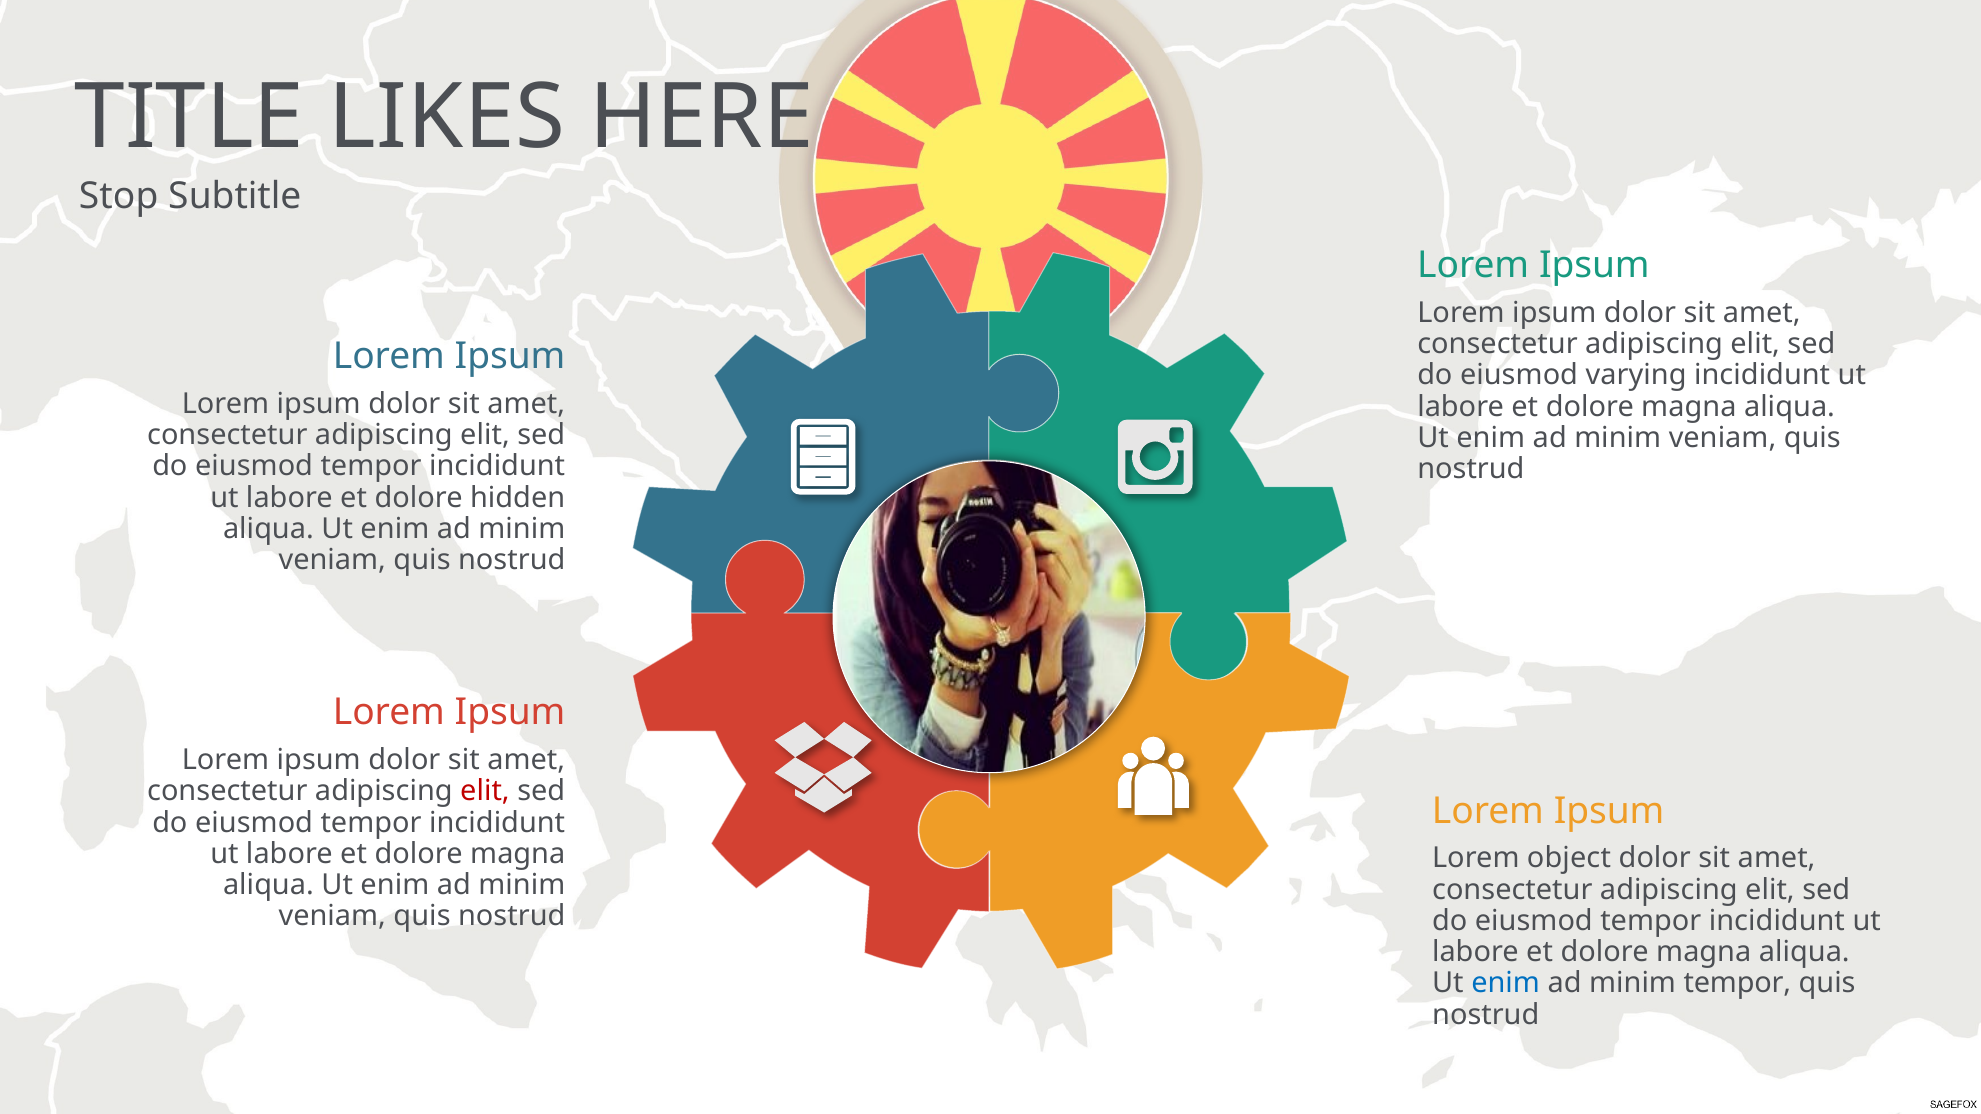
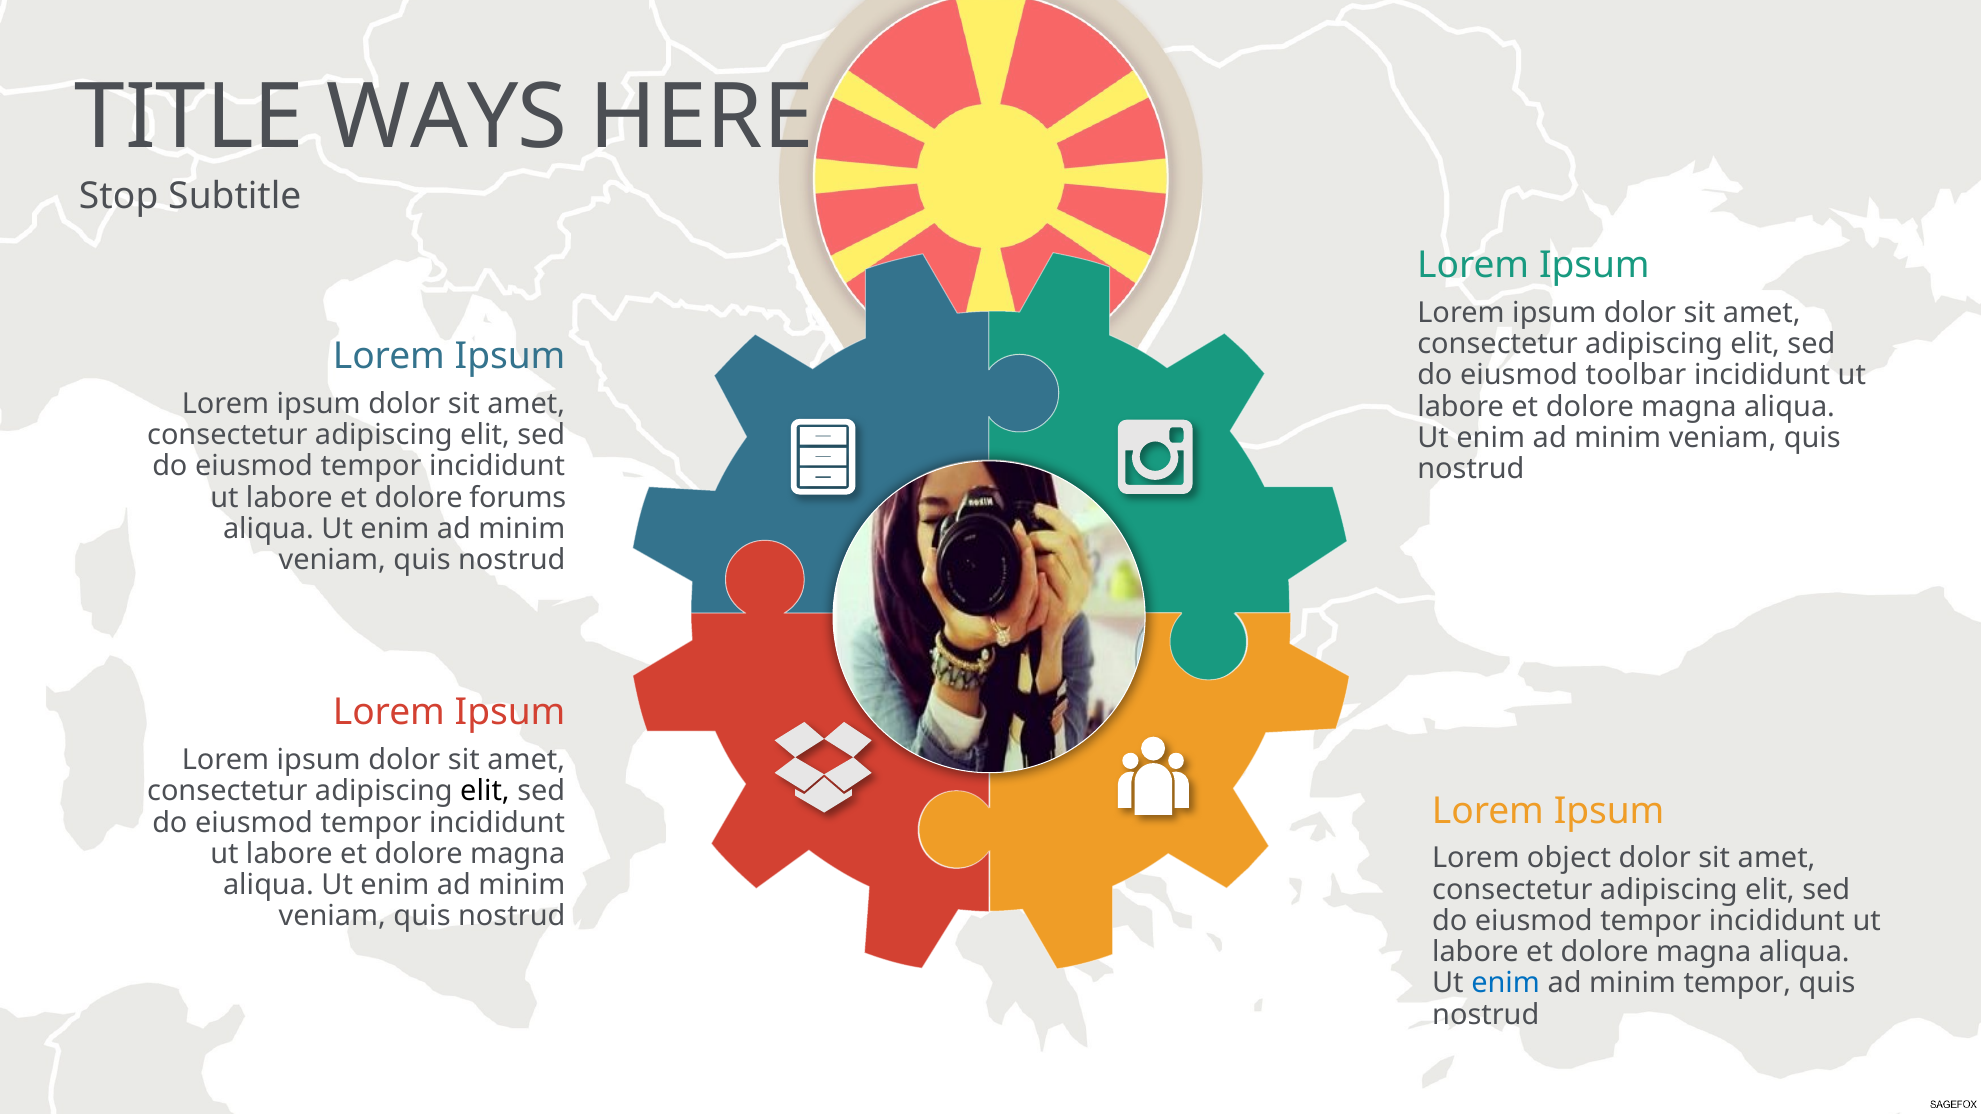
LIKES: LIKES -> WAYS
varying: varying -> toolbar
hidden: hidden -> forums
elit at (485, 792) colour: red -> black
